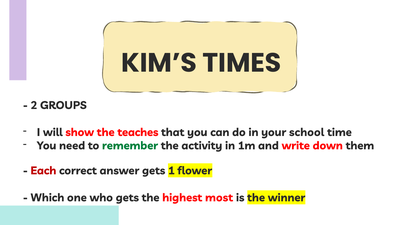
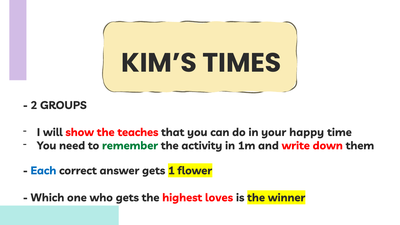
school: school -> happy
Each colour: red -> blue
most: most -> loves
